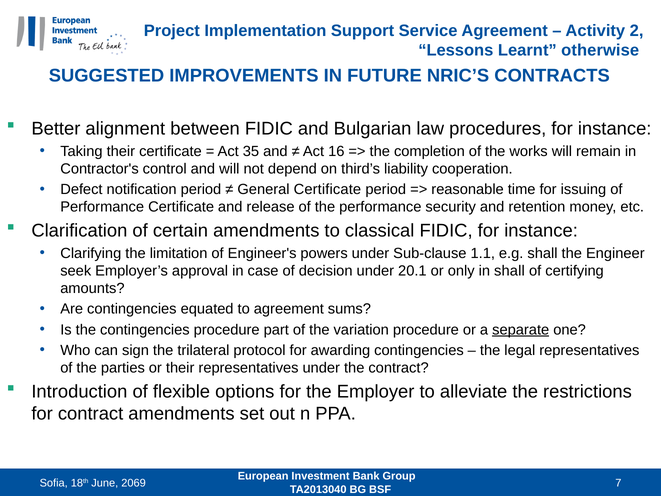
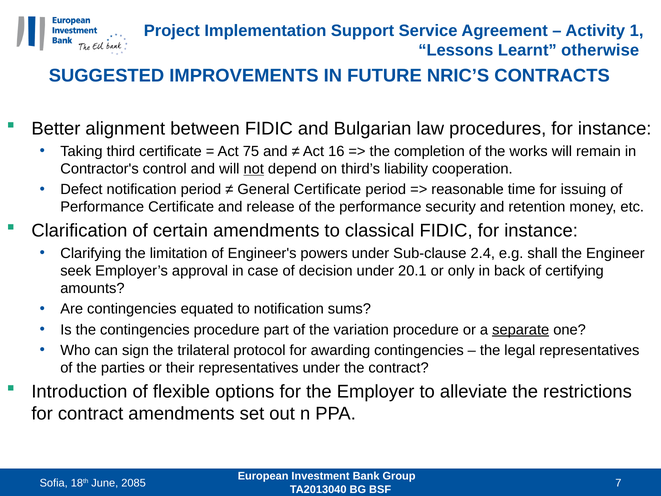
2: 2 -> 1
Taking their: their -> third
35: 35 -> 75
not underline: none -> present
1.1: 1.1 -> 2.4
in shall: shall -> back
to agreement: agreement -> notification
2069: 2069 -> 2085
